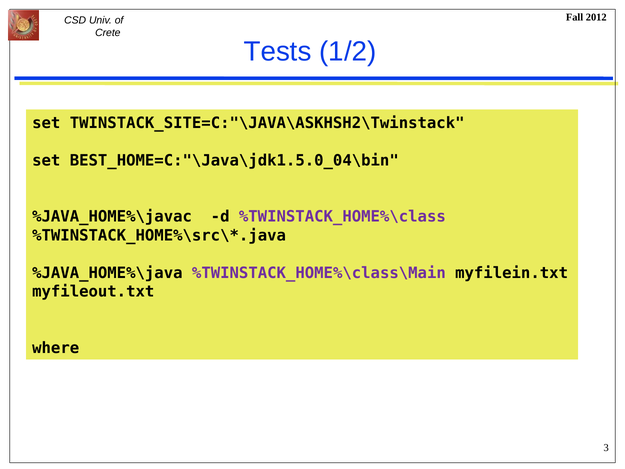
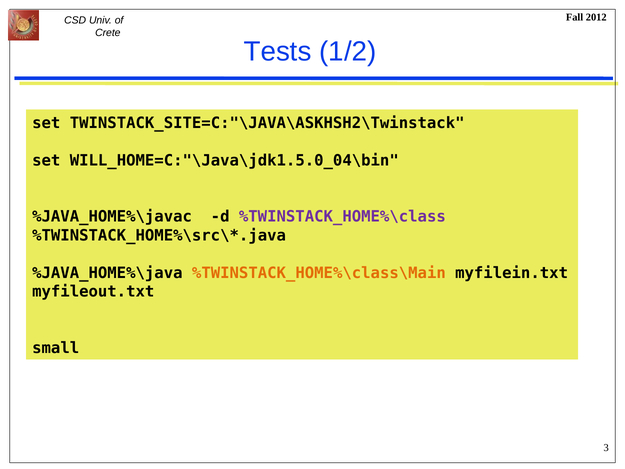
BEST_HOME=C:"\Java\jdk1.5.0_04\bin: BEST_HOME=C:"\Java\jdk1.5.0_04\bin -> WILL_HOME=C:"\Java\jdk1.5.0_04\bin
%TWINSTACK_HOME%\class\Main colour: purple -> orange
where: where -> small
